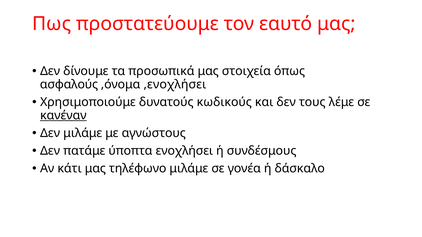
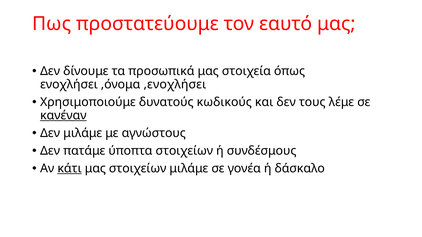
ασφαλούς: ασφαλούς -> ενοχλήσει
ύποπτα ενοχλήσει: ενοχλήσει -> στοιχείων
κάτι underline: none -> present
μας τηλέφωνο: τηλέφωνο -> στοιχείων
